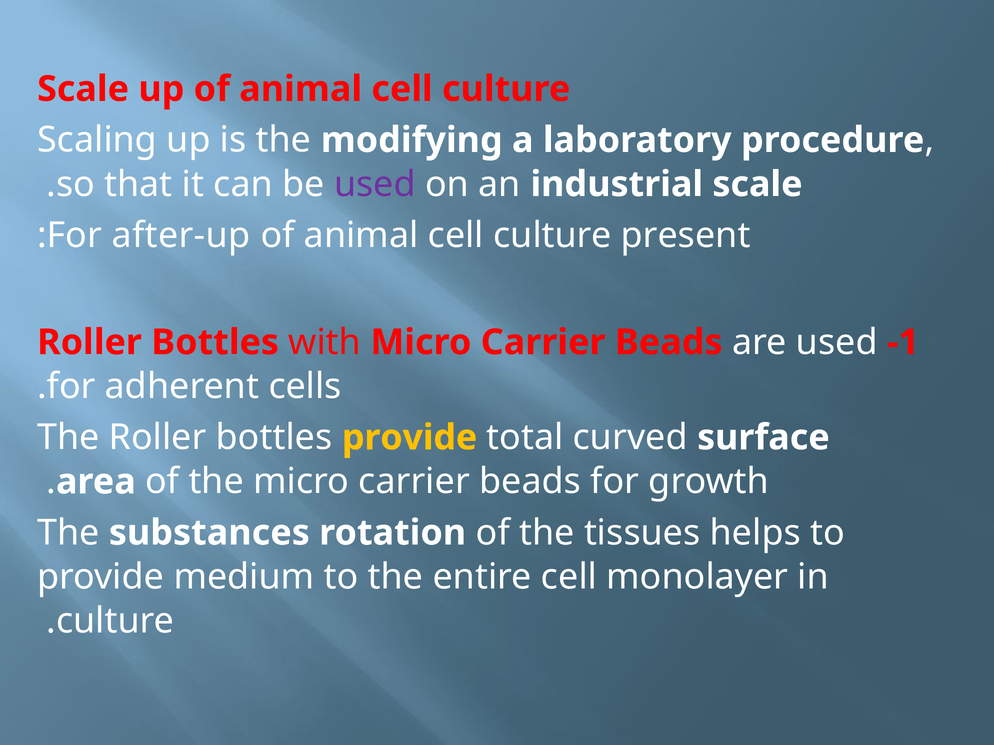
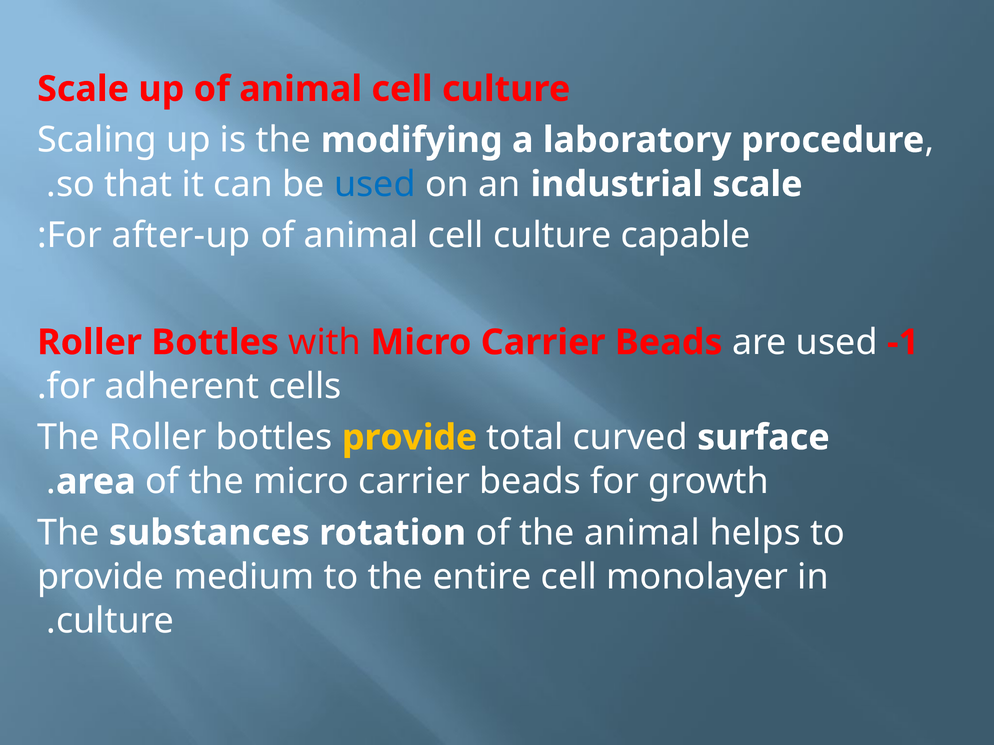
used at (375, 184) colour: purple -> blue
present: present -> capable
the tissues: tissues -> animal
